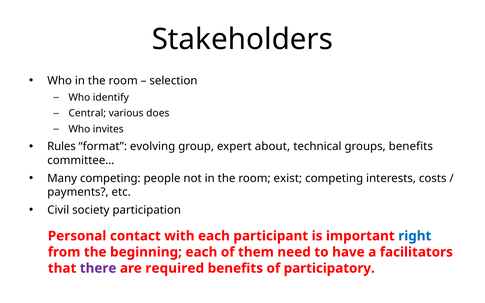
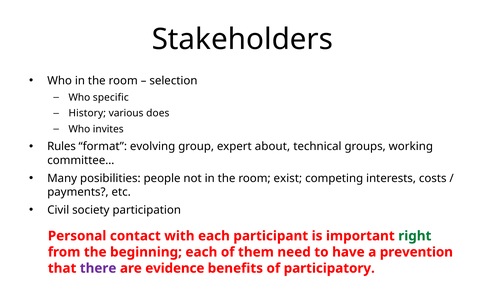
identify: identify -> specific
Central: Central -> History
groups benefits: benefits -> working
Many competing: competing -> posibilities
right colour: blue -> green
facilitators: facilitators -> prevention
required: required -> evidence
